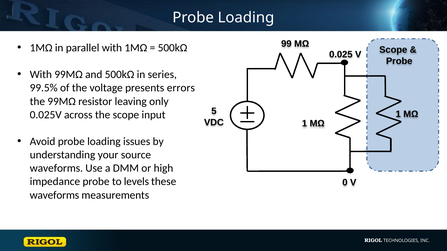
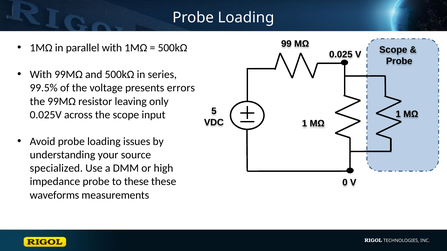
waveforms at (56, 169): waveforms -> specialized
to levels: levels -> these
